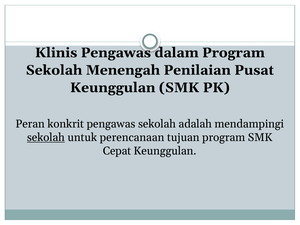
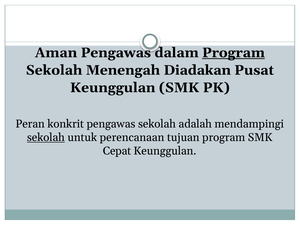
Klinis: Klinis -> Aman
Program at (233, 53) underline: none -> present
Penilaian: Penilaian -> Diadakan
